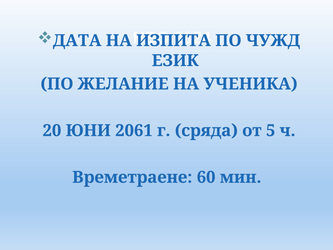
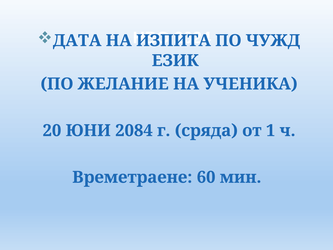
2061: 2061 -> 2084
5: 5 -> 1
